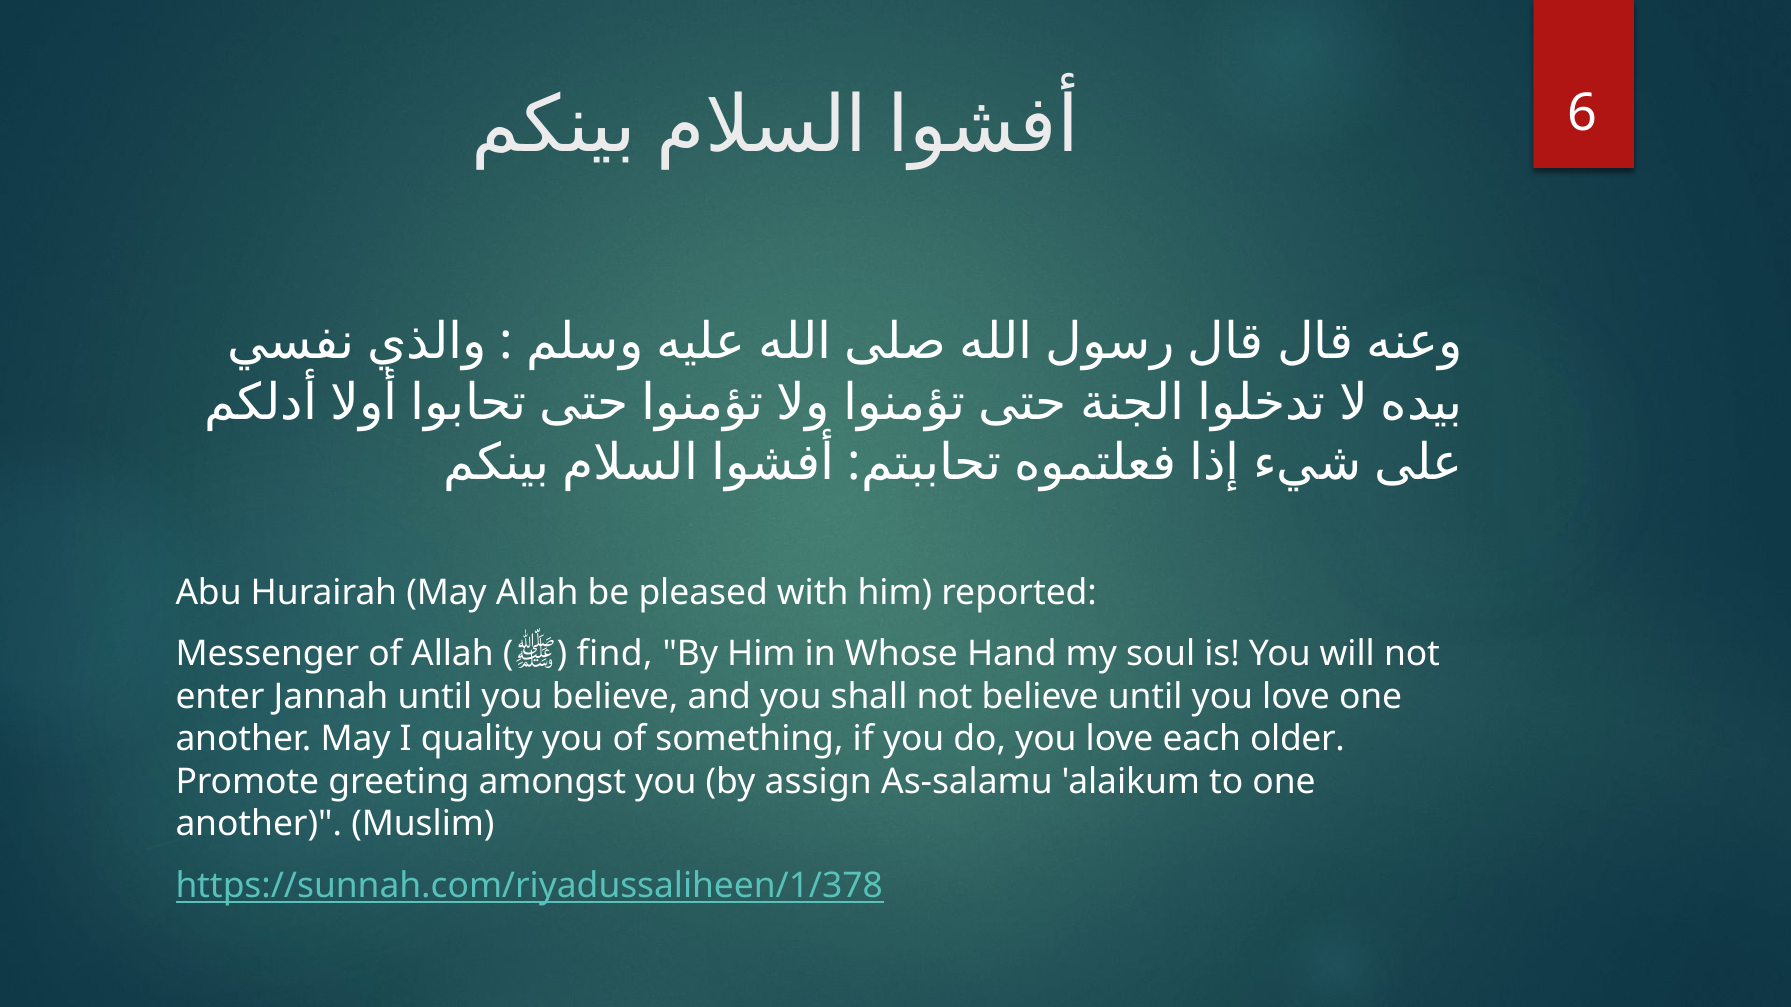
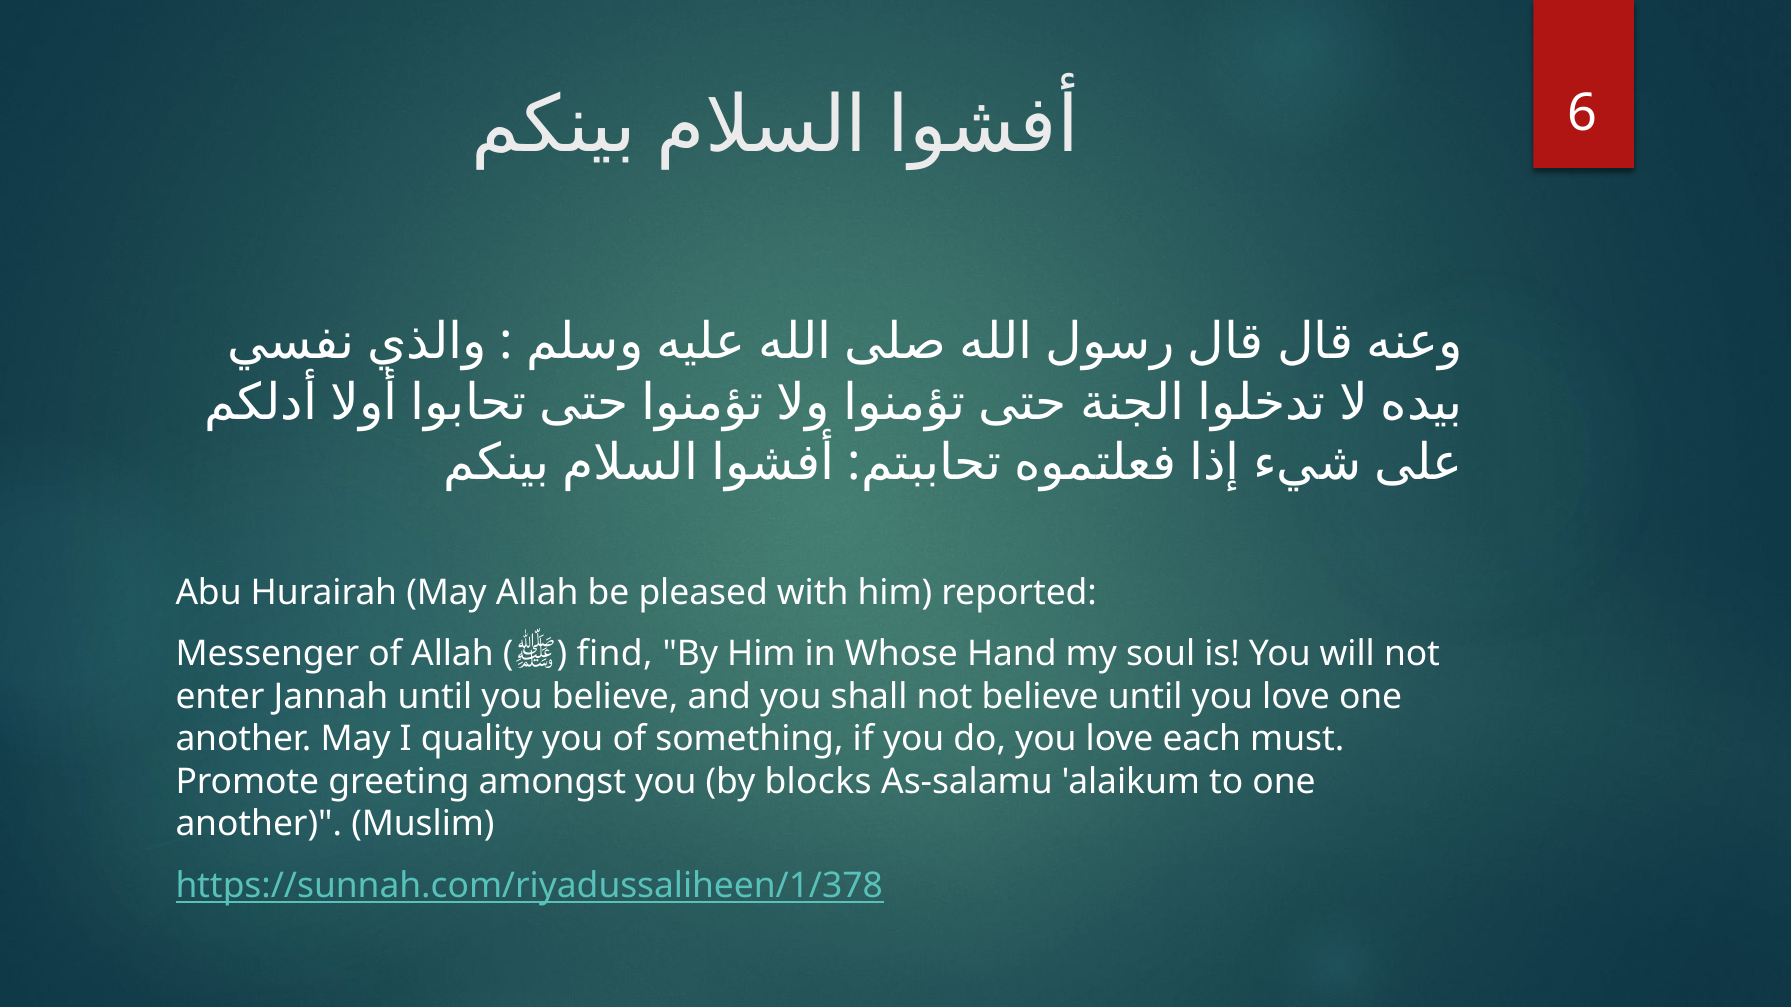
older: older -> must
assign: assign -> blocks
